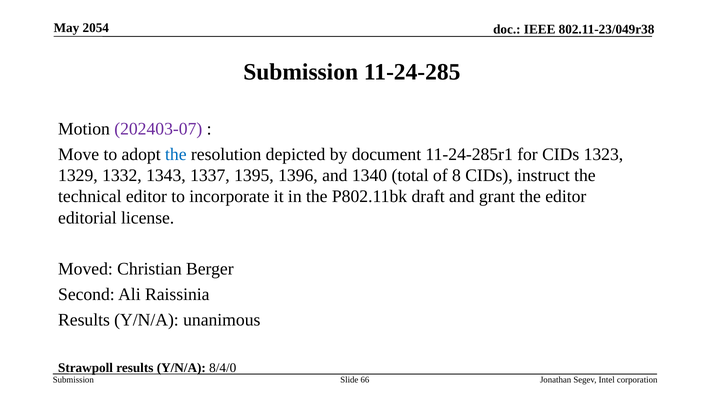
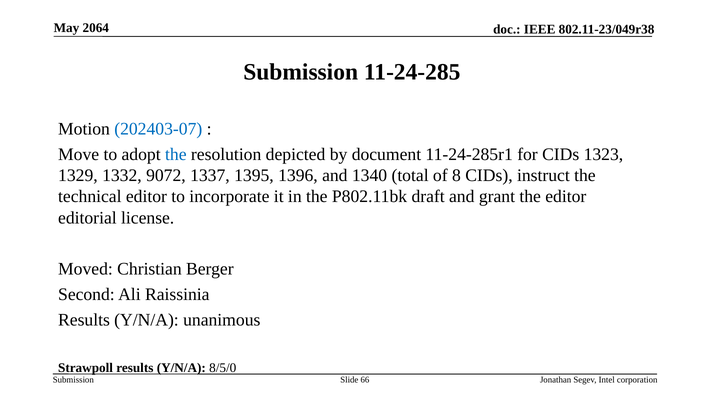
2054: 2054 -> 2064
202403-07 colour: purple -> blue
1343: 1343 -> 9072
8/4/0: 8/4/0 -> 8/5/0
